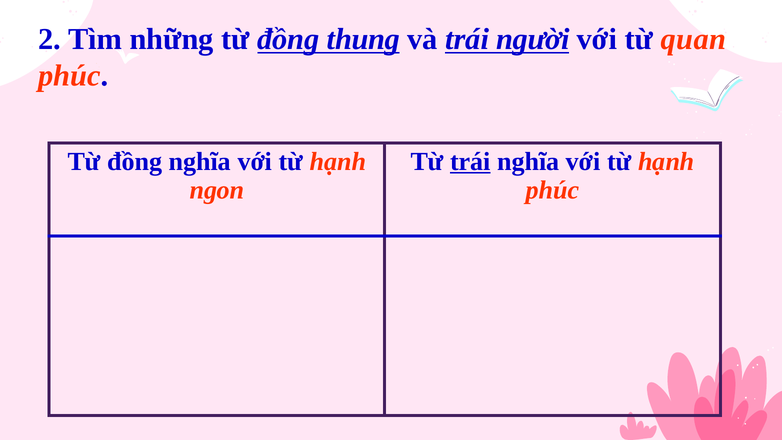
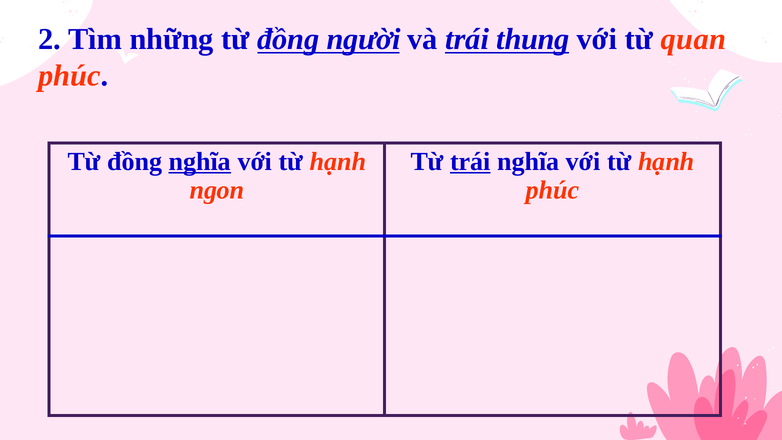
thung: thung -> người
người: người -> thung
nghĩa at (200, 161) underline: none -> present
